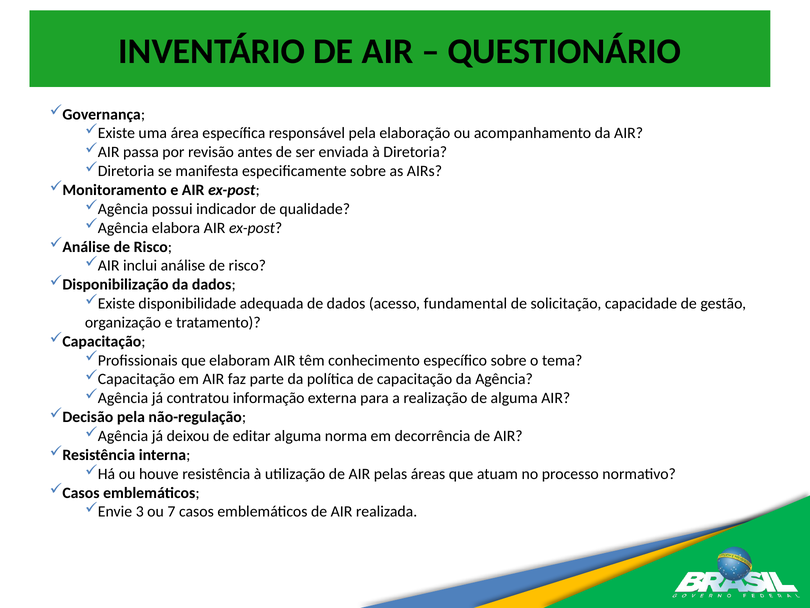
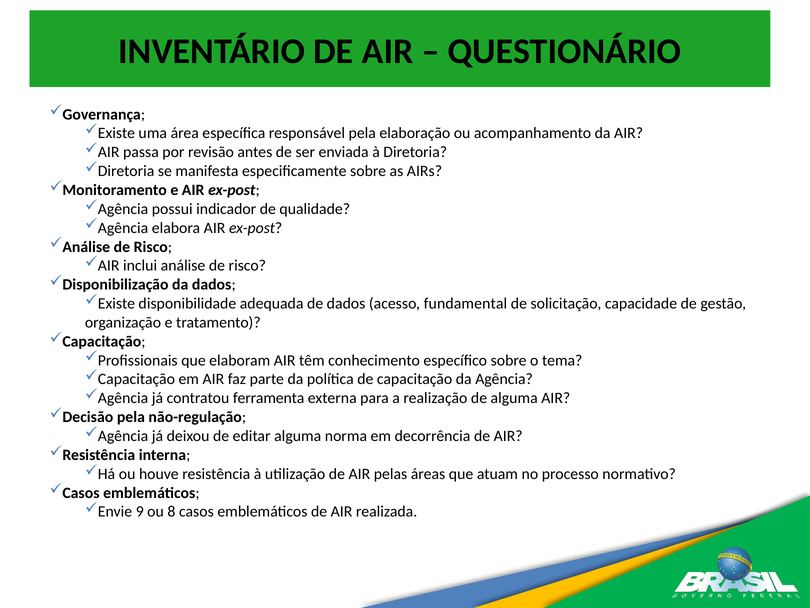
informação: informação -> ferramenta
3: 3 -> 9
7: 7 -> 8
